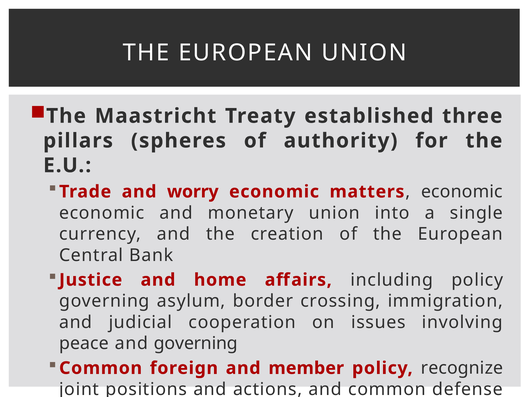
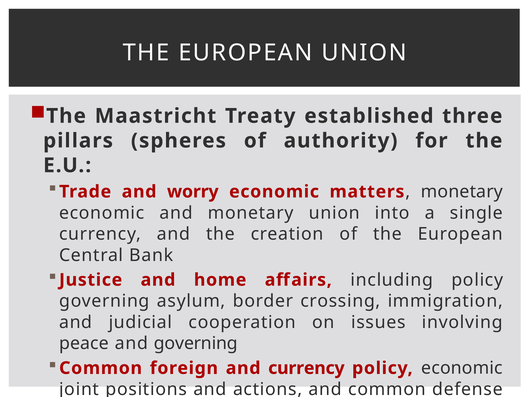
economic at (462, 192): economic -> monetary
and member: member -> currency
policy recognize: recognize -> economic
